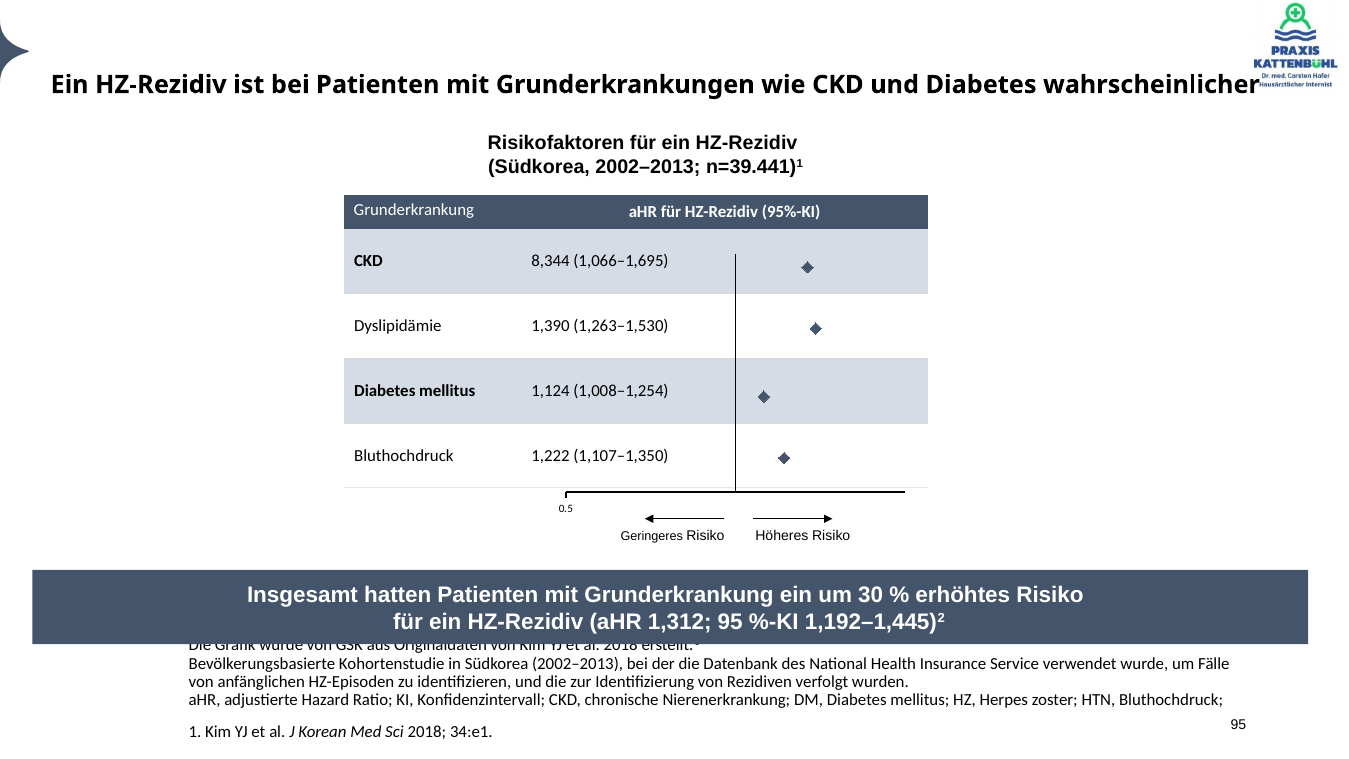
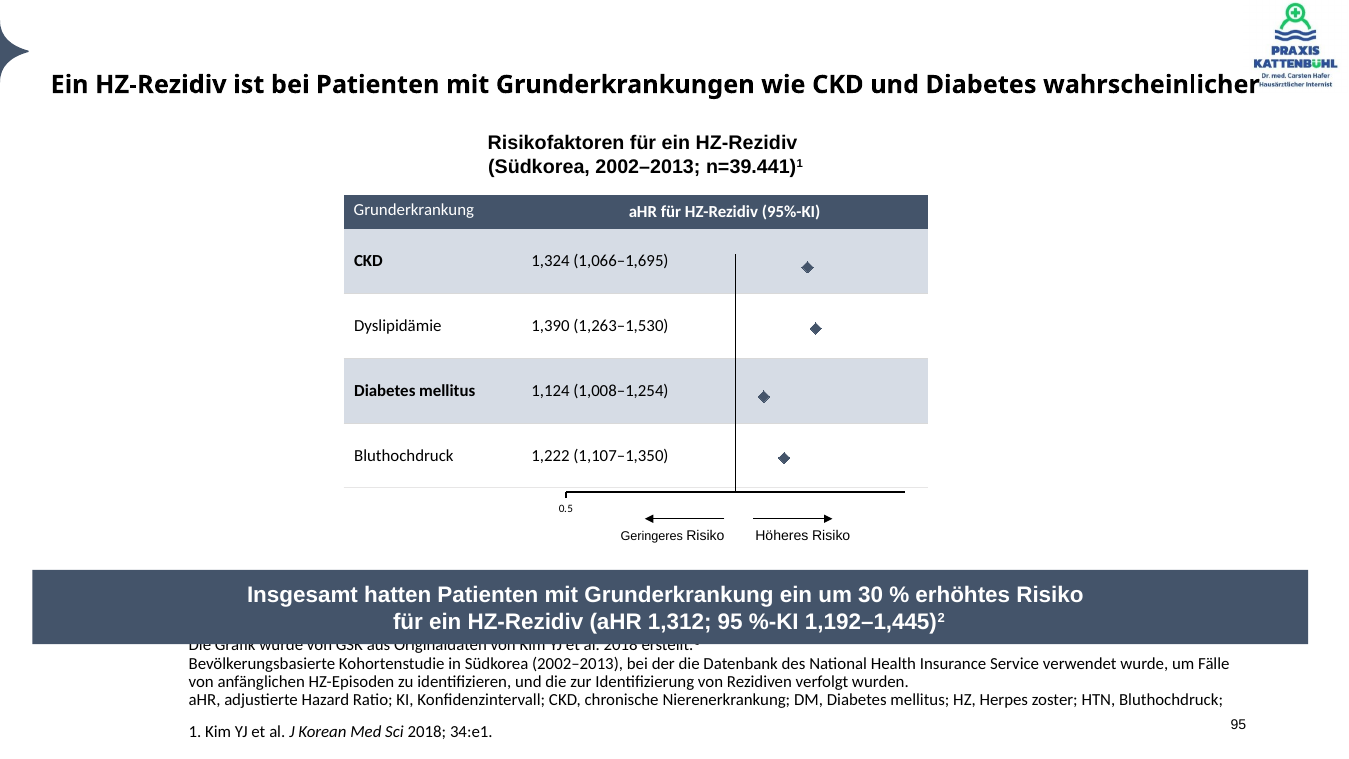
8,344: 8,344 -> 1,324
